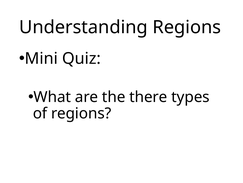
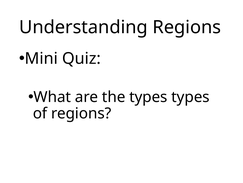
the there: there -> types
